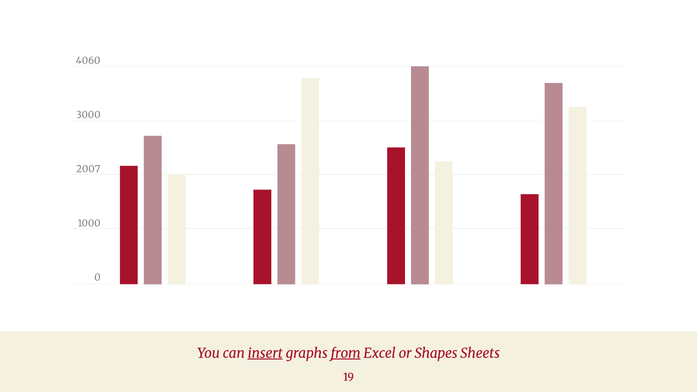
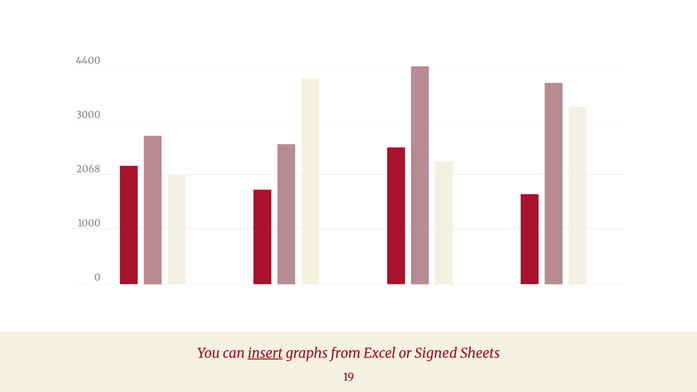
4060: 4060 -> 4400
2007: 2007 -> 2068
from underline: present -> none
Shapes: Shapes -> Signed
